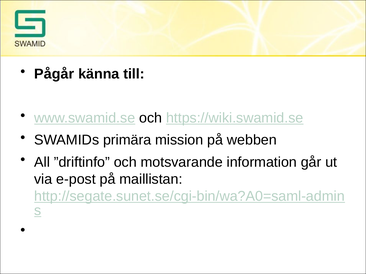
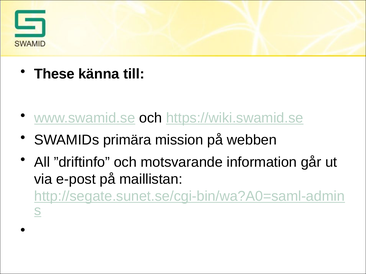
Pågår: Pågår -> These
